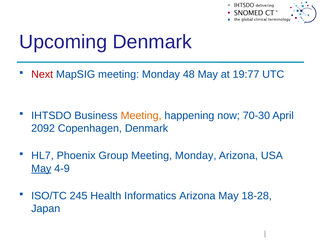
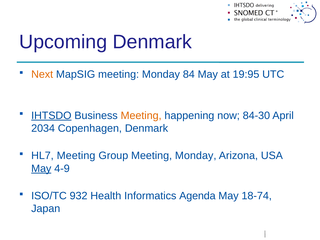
Next colour: red -> orange
48: 48 -> 84
19:77: 19:77 -> 19:95
IHTSDO underline: none -> present
70-30: 70-30 -> 84-30
2092: 2092 -> 2034
HL7 Phoenix: Phoenix -> Meeting
245: 245 -> 932
Informatics Arizona: Arizona -> Agenda
18-28: 18-28 -> 18-74
